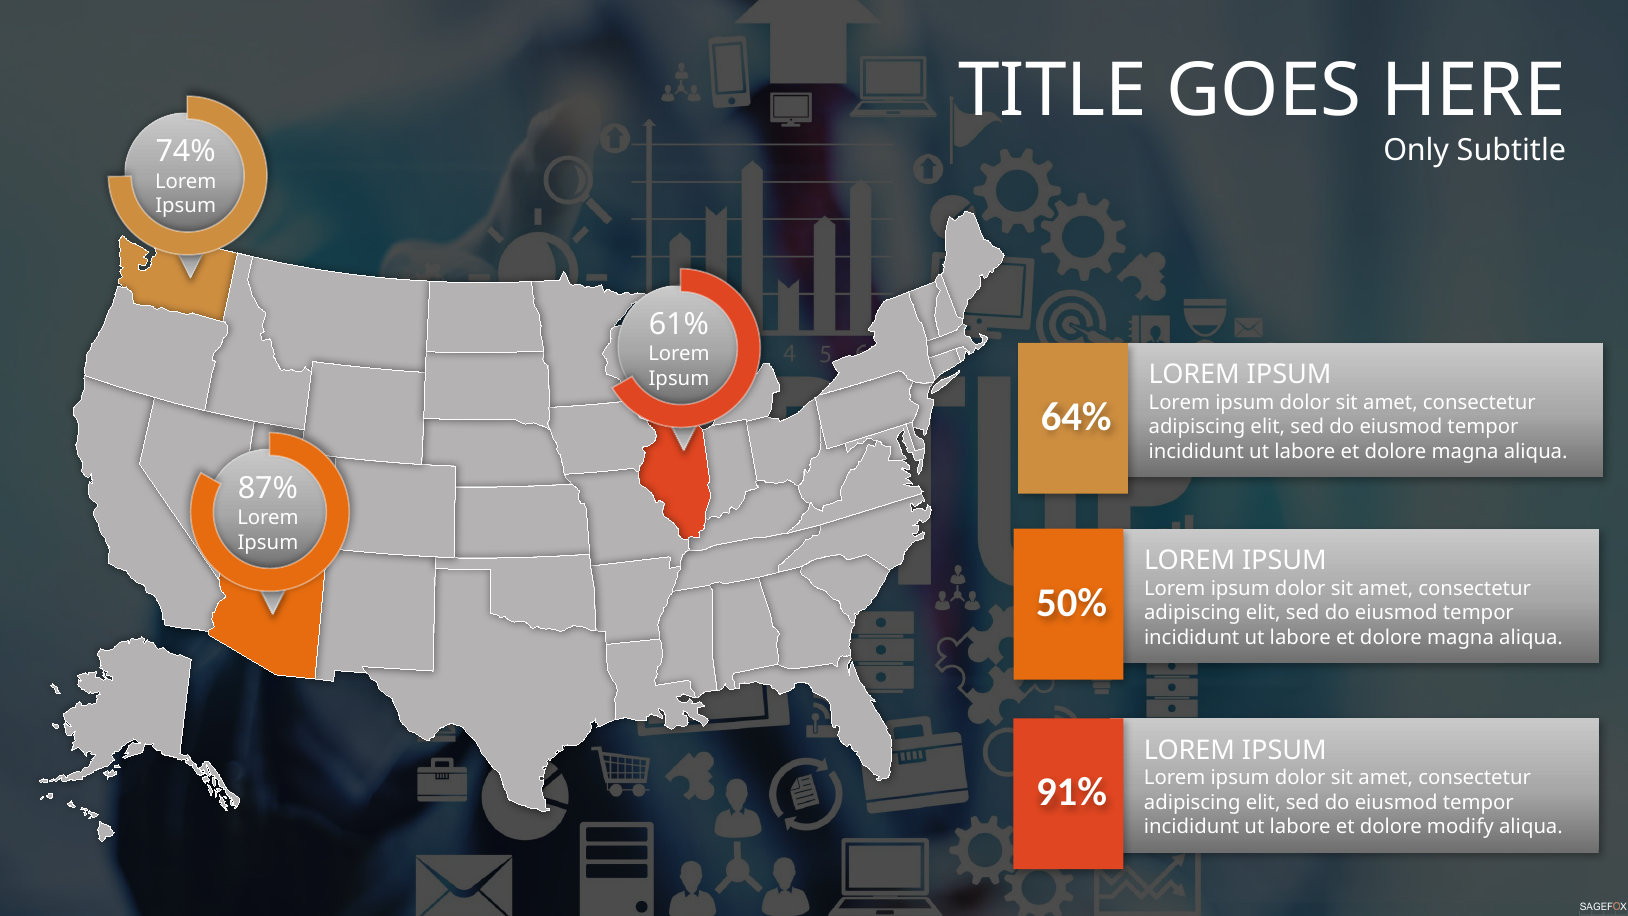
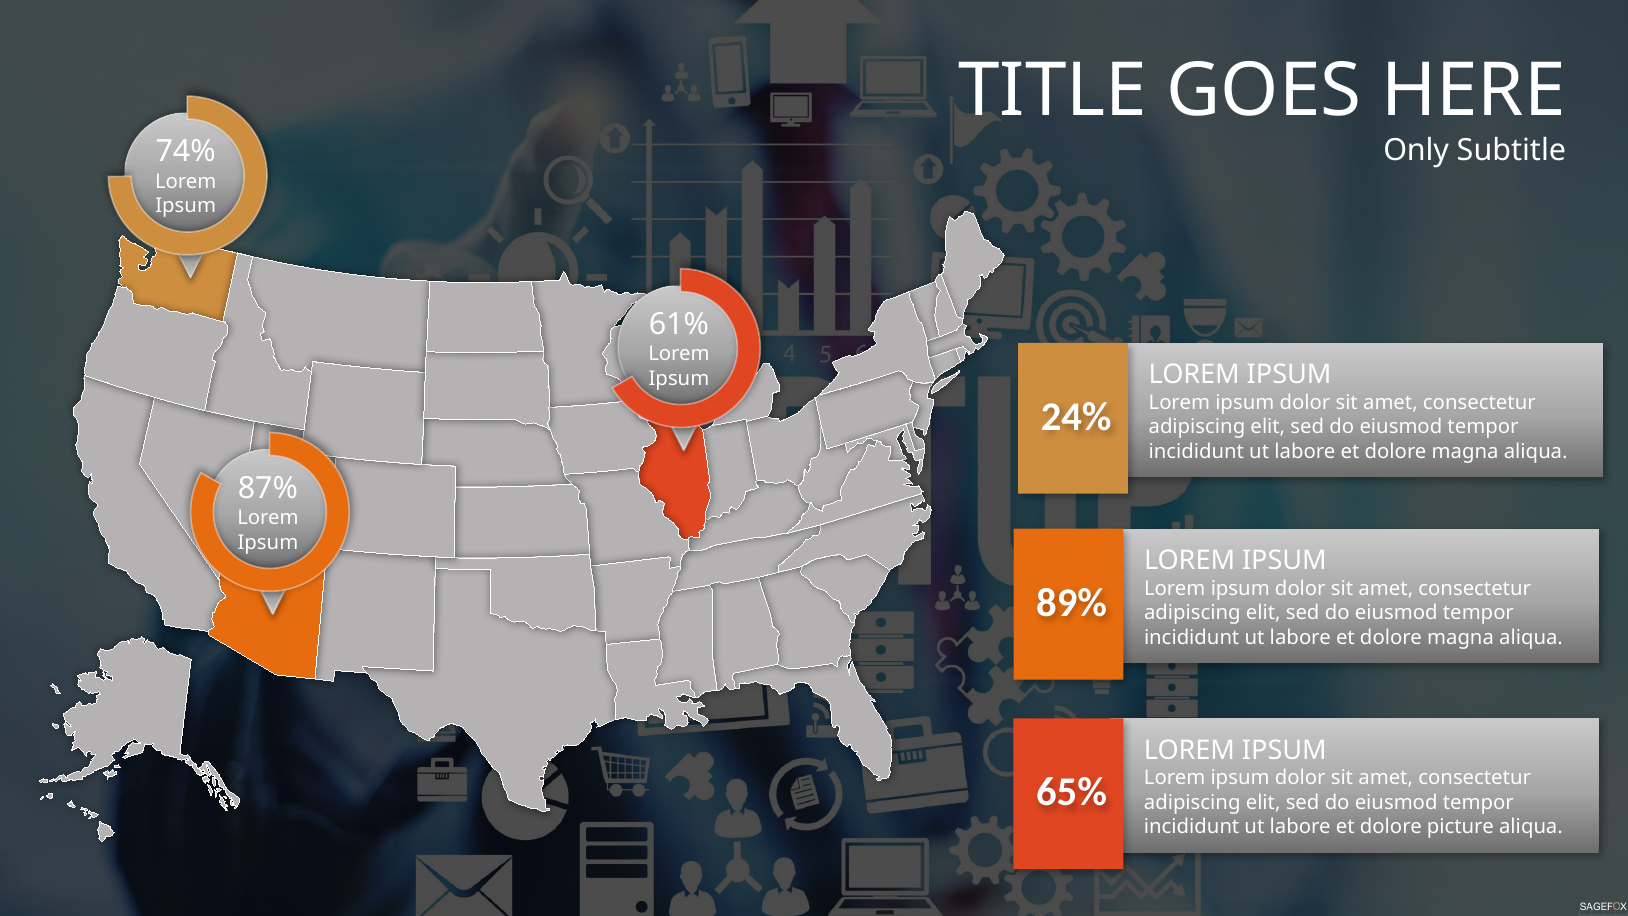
64%: 64% -> 24%
50%: 50% -> 89%
91%: 91% -> 65%
modify: modify -> picture
